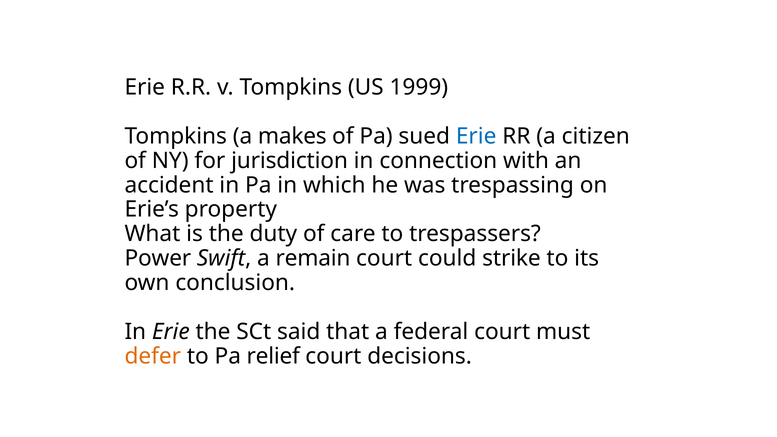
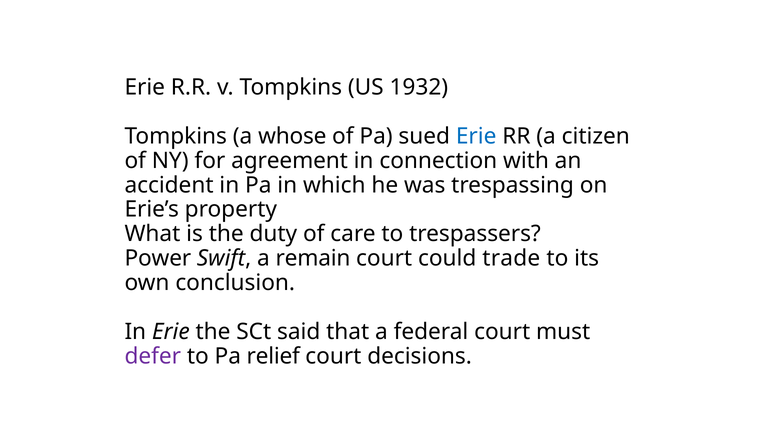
1999: 1999 -> 1932
makes: makes -> whose
jurisdiction: jurisdiction -> agreement
strike: strike -> trade
defer colour: orange -> purple
